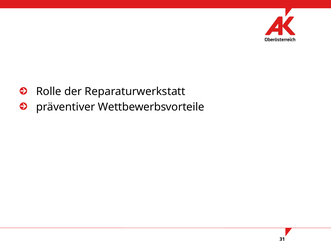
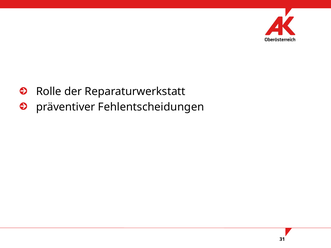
Wettbewerbsvorteile: Wettbewerbsvorteile -> Fehlentscheidungen
